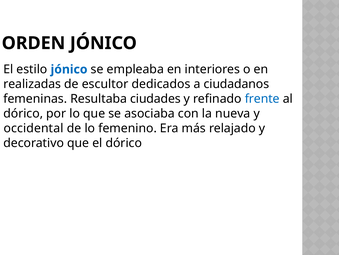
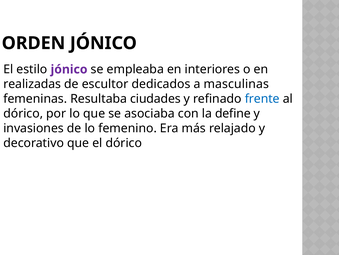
jónico at (69, 69) colour: blue -> purple
ciudadanos: ciudadanos -> masculinas
nueva: nueva -> define
occidental: occidental -> invasiones
